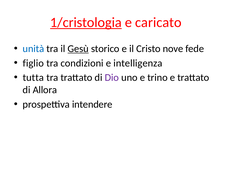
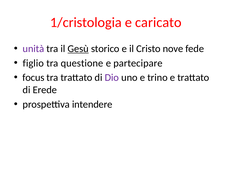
1/cristologia underline: present -> none
unità colour: blue -> purple
condizioni: condizioni -> questione
intelligenza: intelligenza -> partecipare
tutta: tutta -> focus
Allora: Allora -> Erede
